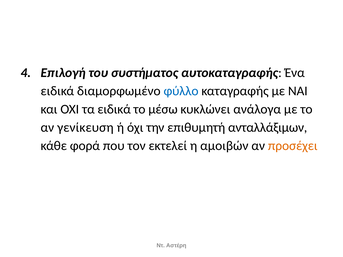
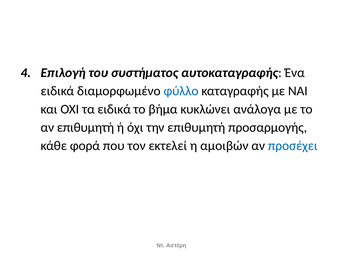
μέσω: μέσω -> βήμα
αν γενίκευση: γενίκευση -> επιθυμητή
ανταλλάξιμων: ανταλλάξιμων -> προσαρμογής
προσέχει colour: orange -> blue
